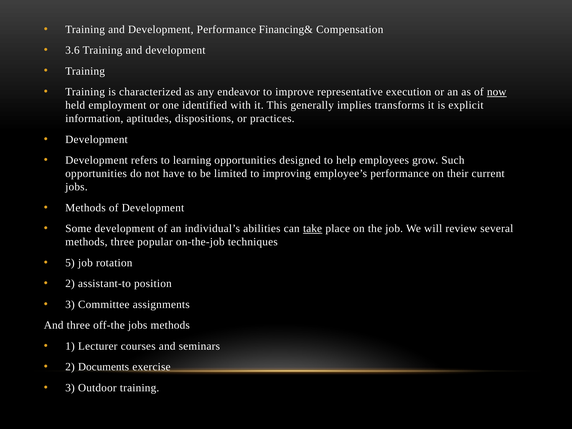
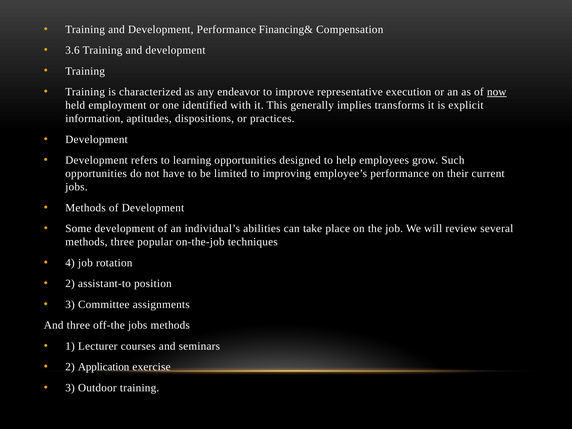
take underline: present -> none
5: 5 -> 4
Documents: Documents -> Application
